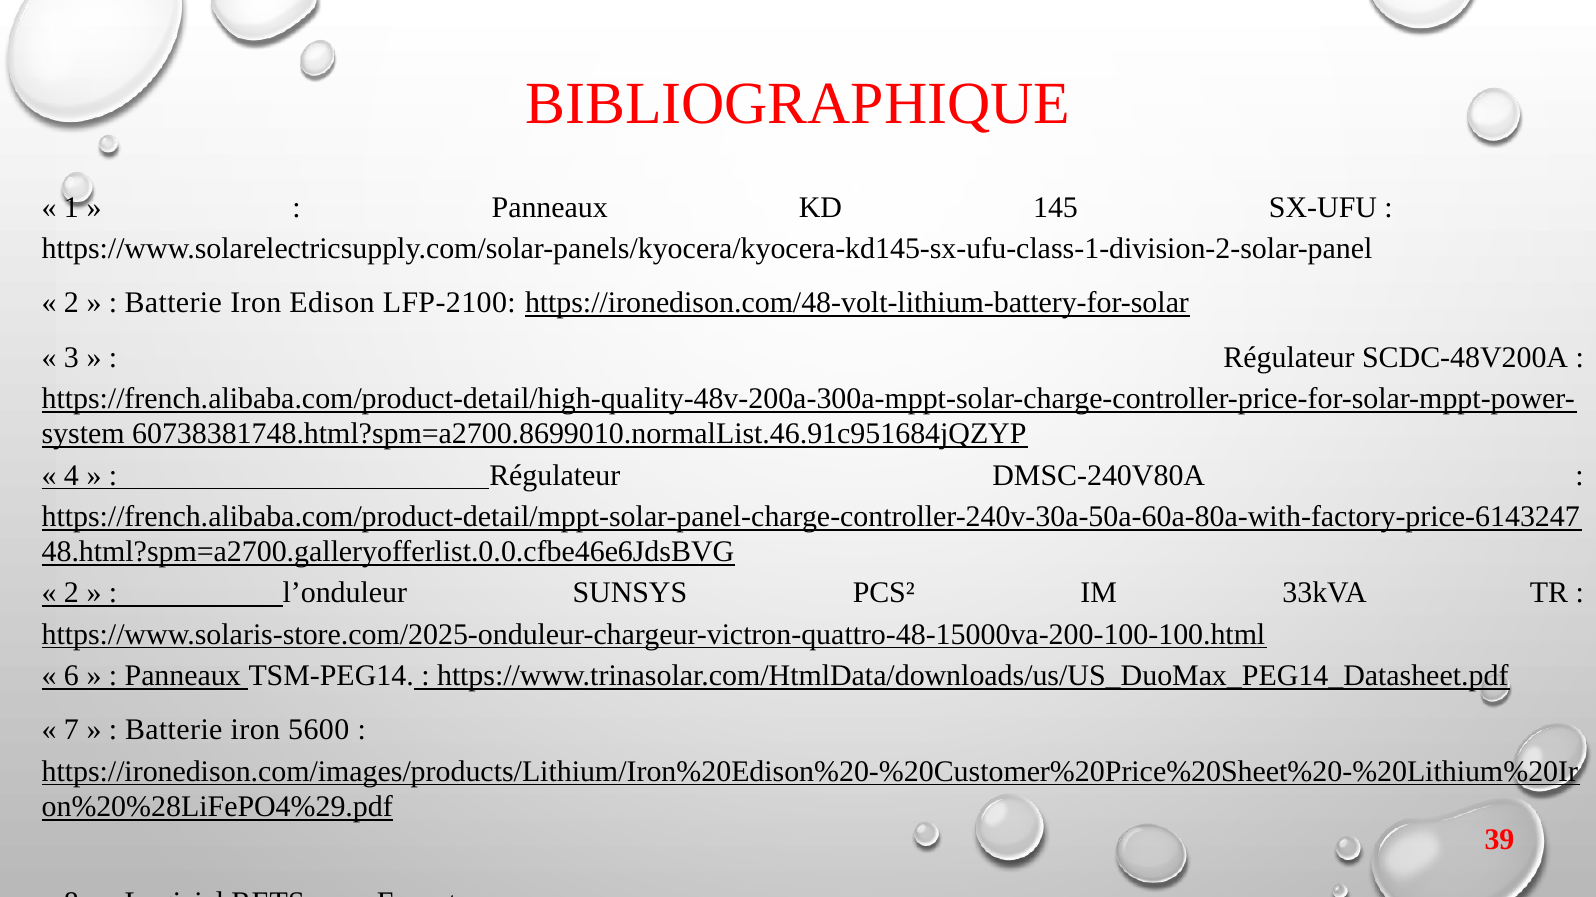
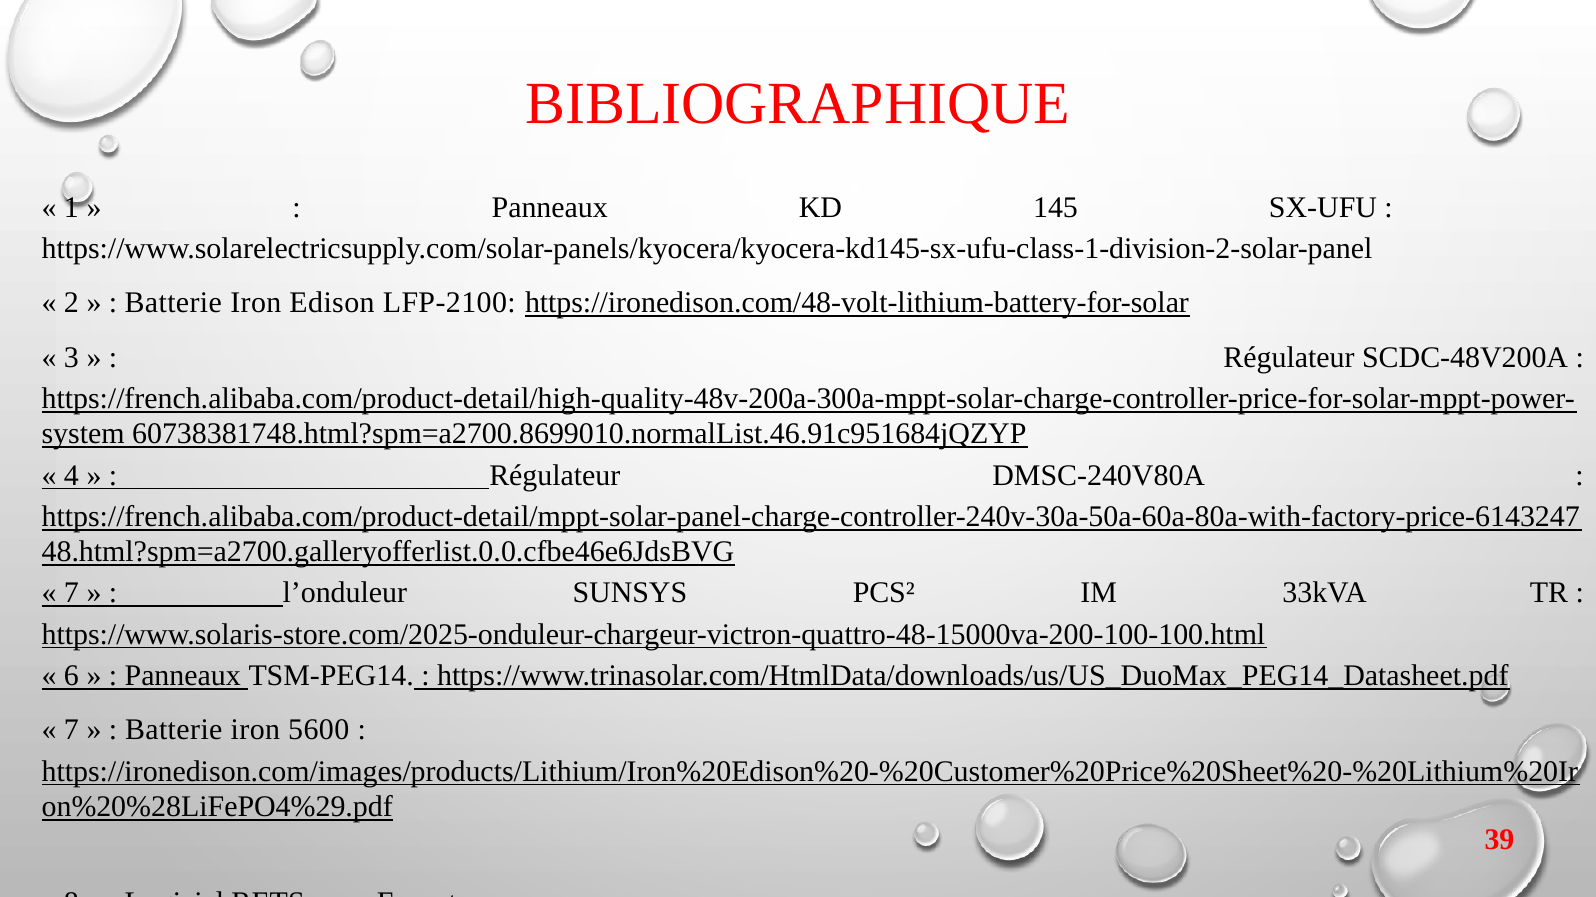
2 at (71, 594): 2 -> 7
